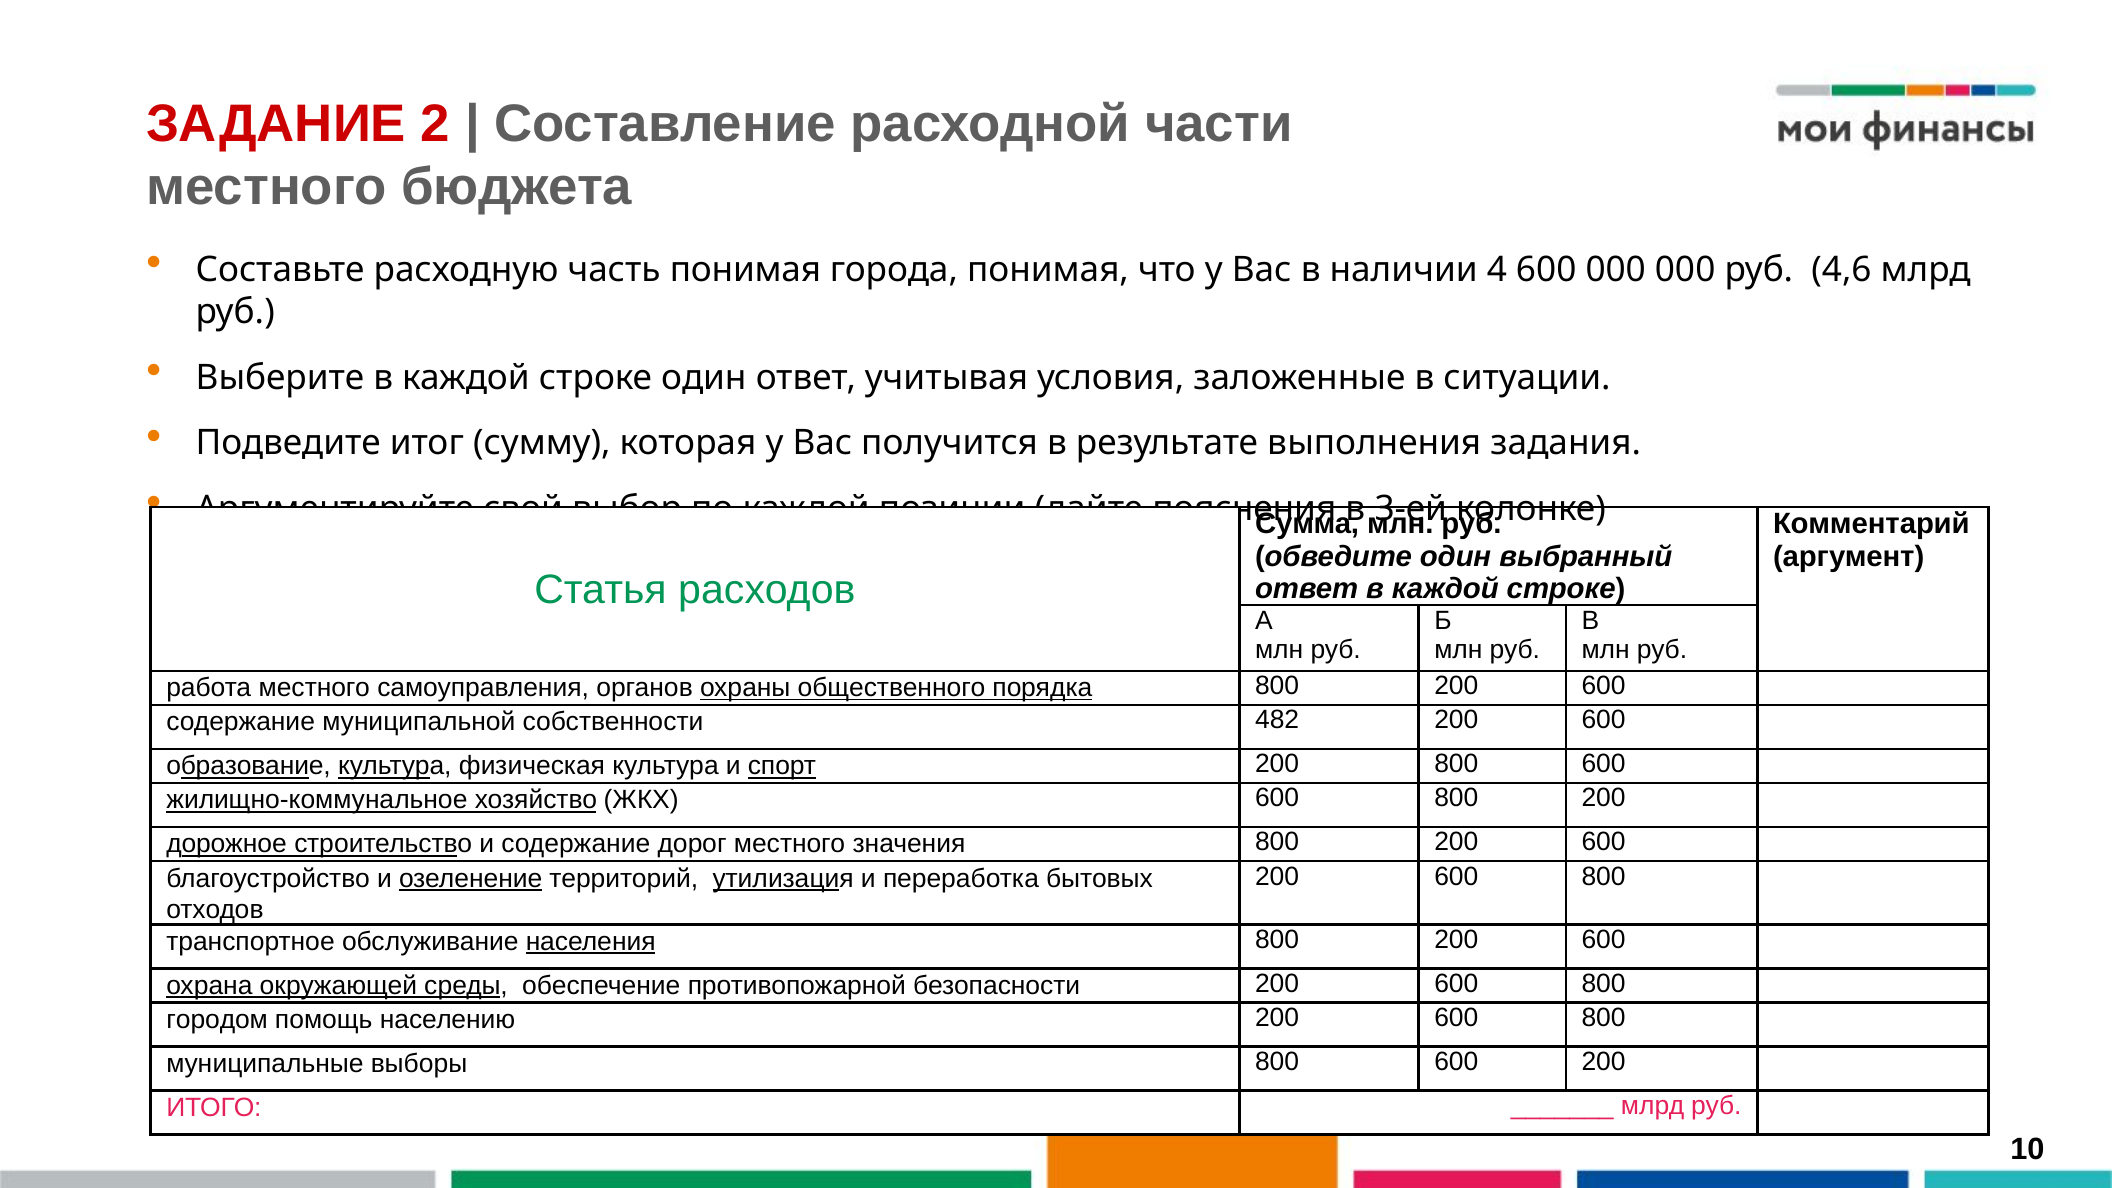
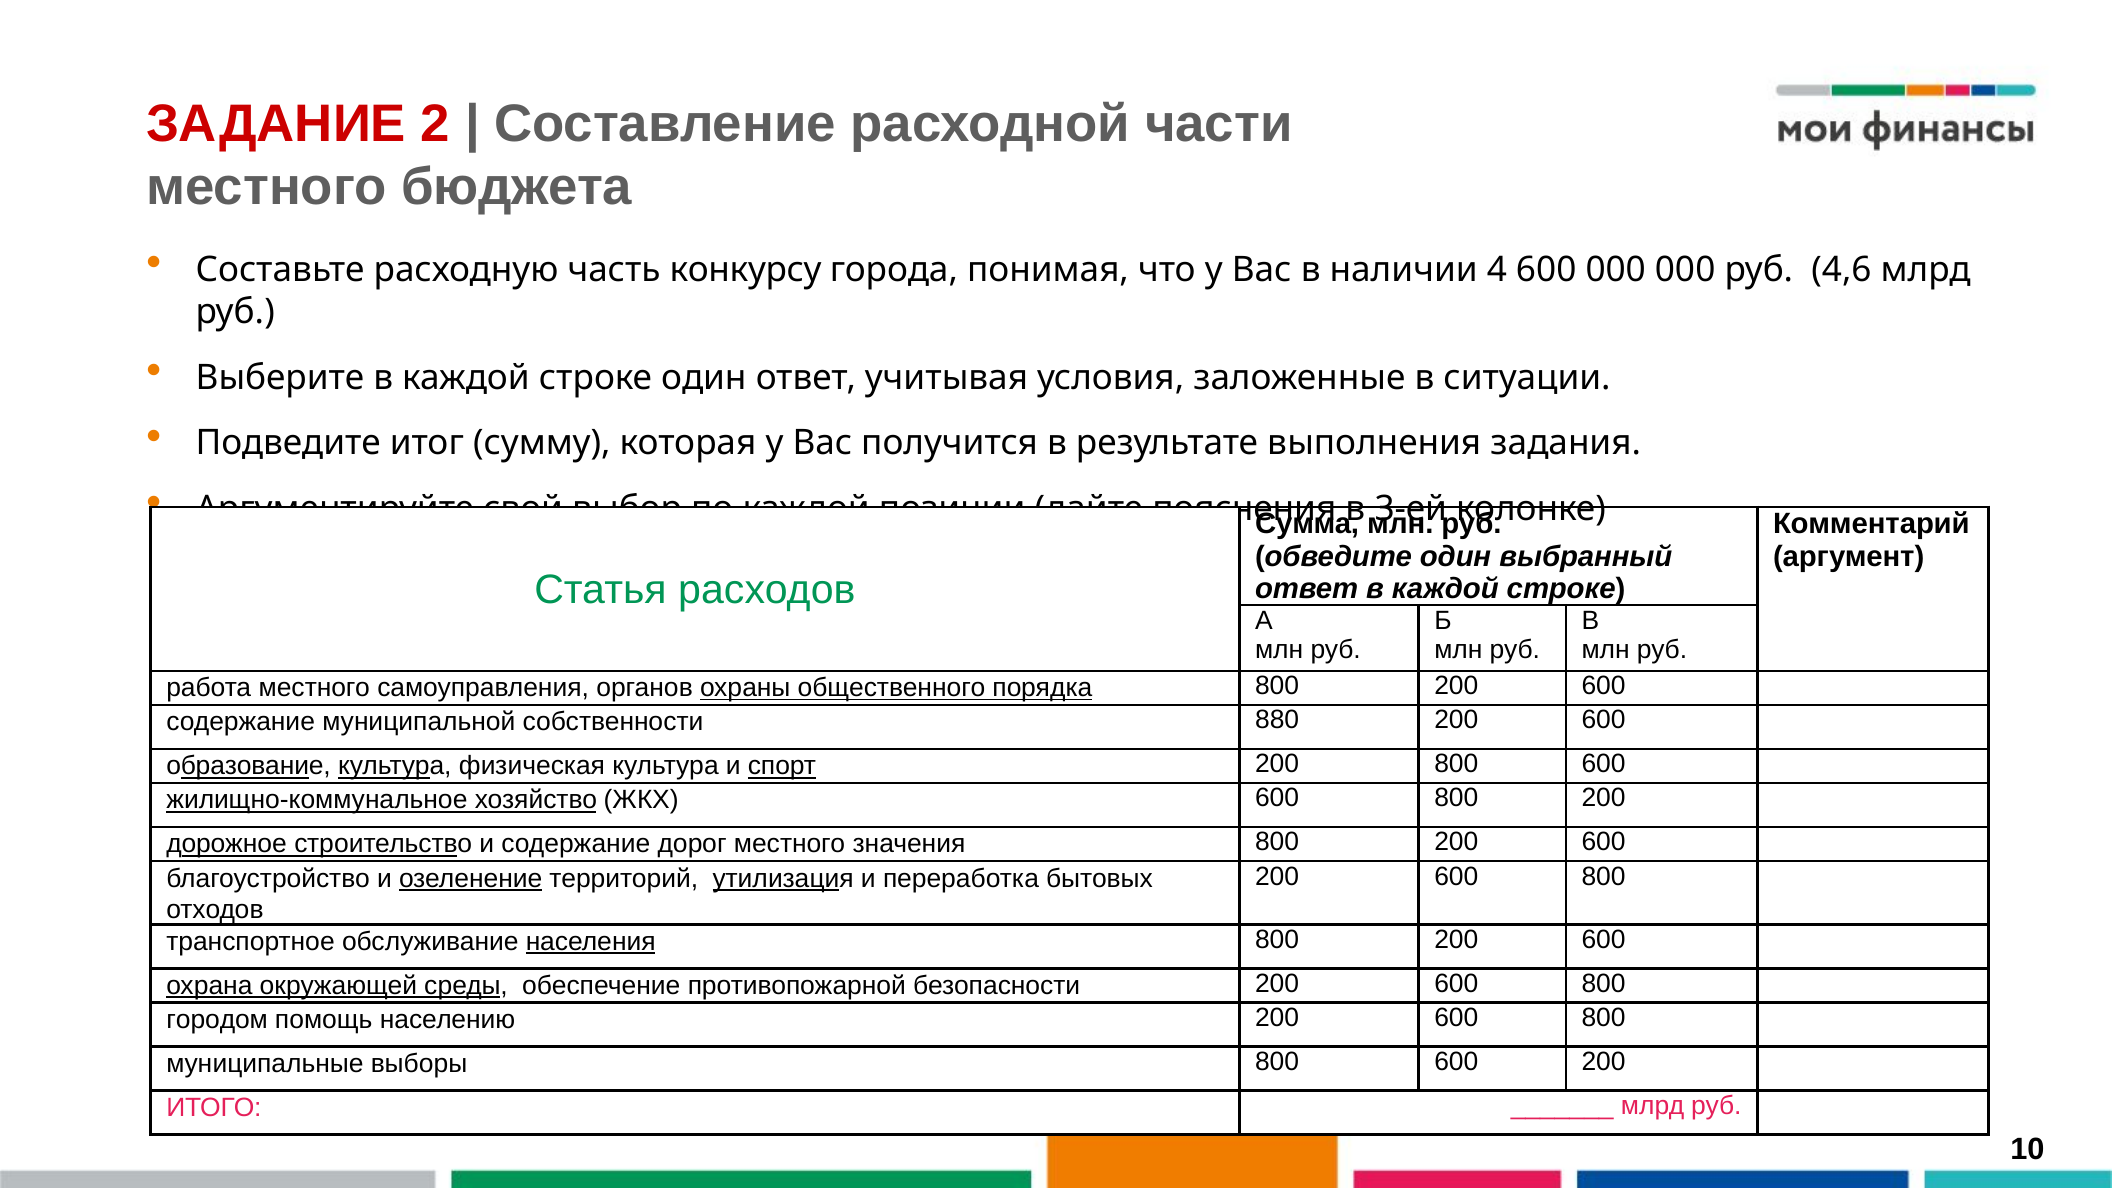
часть понимая: понимая -> конкурсу
482: 482 -> 880
